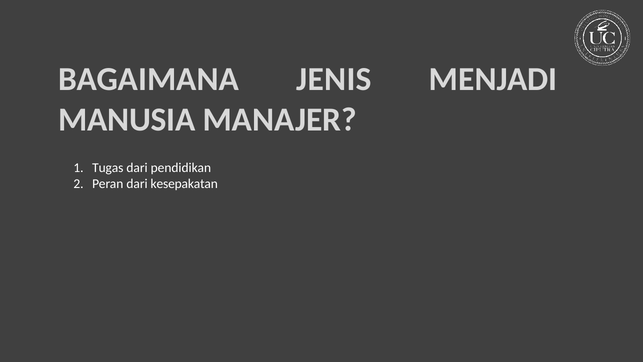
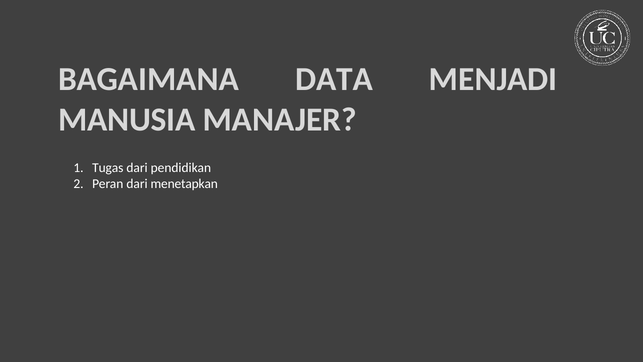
JENIS: JENIS -> DATA
kesepakatan: kesepakatan -> menetapkan
